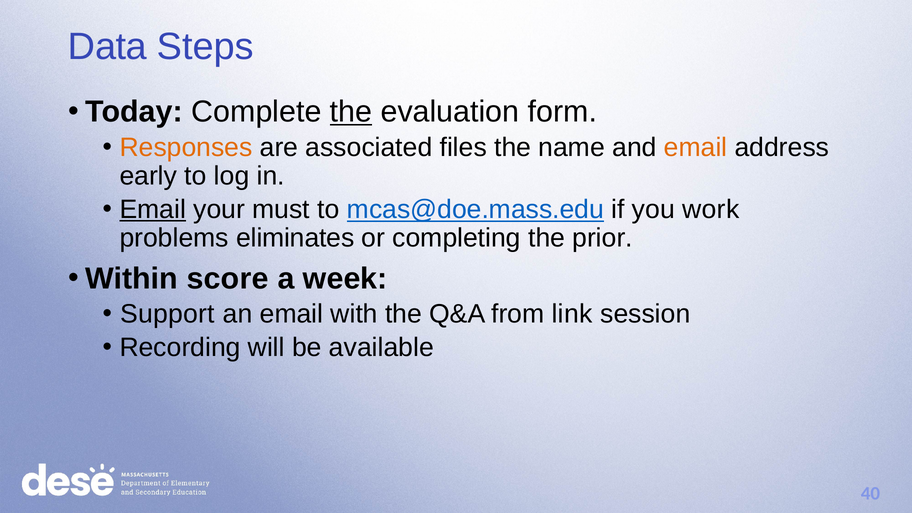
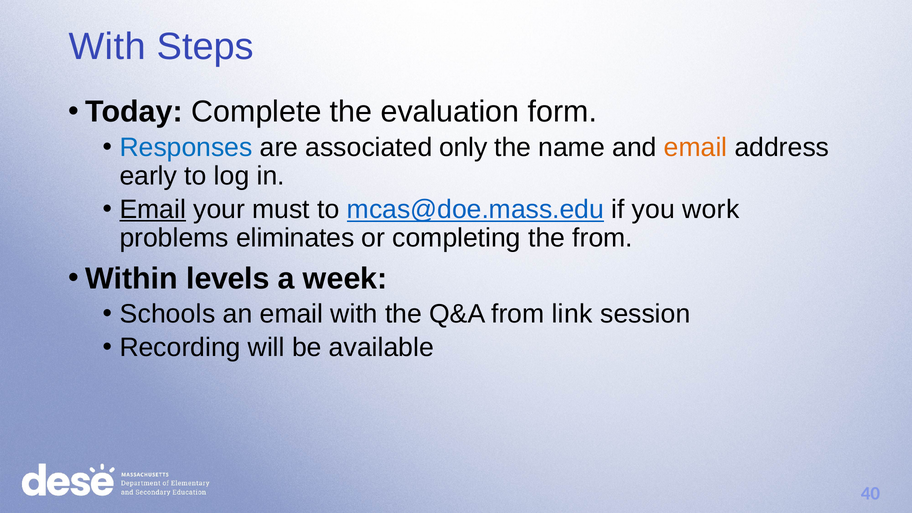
Data at (108, 47): Data -> With
the at (351, 112) underline: present -> none
Responses colour: orange -> blue
files: files -> only
the prior: prior -> from
score: score -> levels
Support: Support -> Schools
